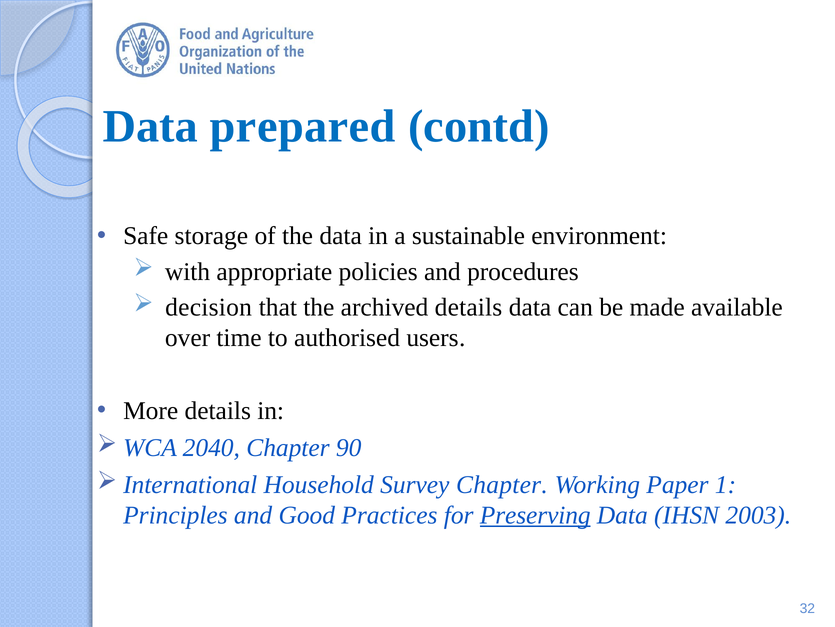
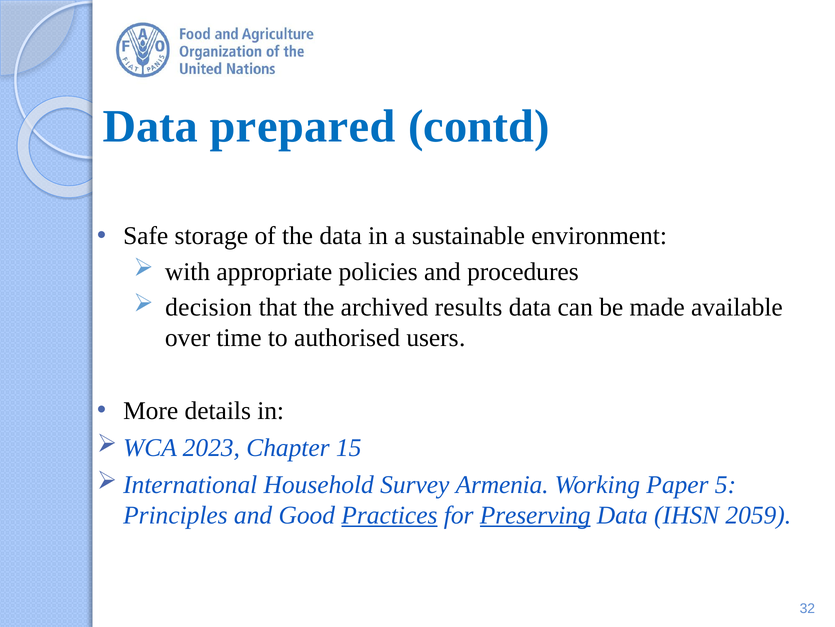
archived details: details -> results
2040: 2040 -> 2023
90: 90 -> 15
Survey Chapter: Chapter -> Armenia
1: 1 -> 5
Practices underline: none -> present
2003: 2003 -> 2059
